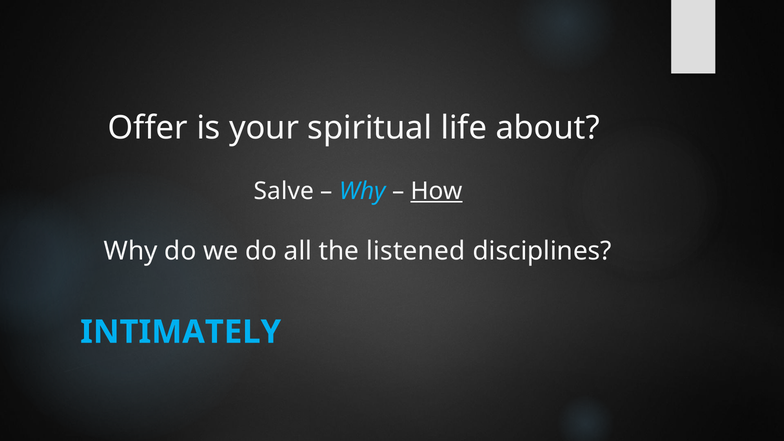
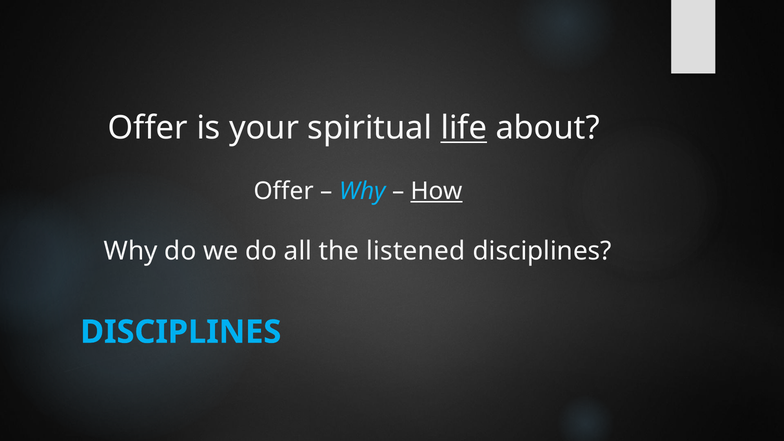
life underline: none -> present
Salve at (284, 191): Salve -> Offer
INTIMATELY at (181, 332): INTIMATELY -> DISCIPLINES
